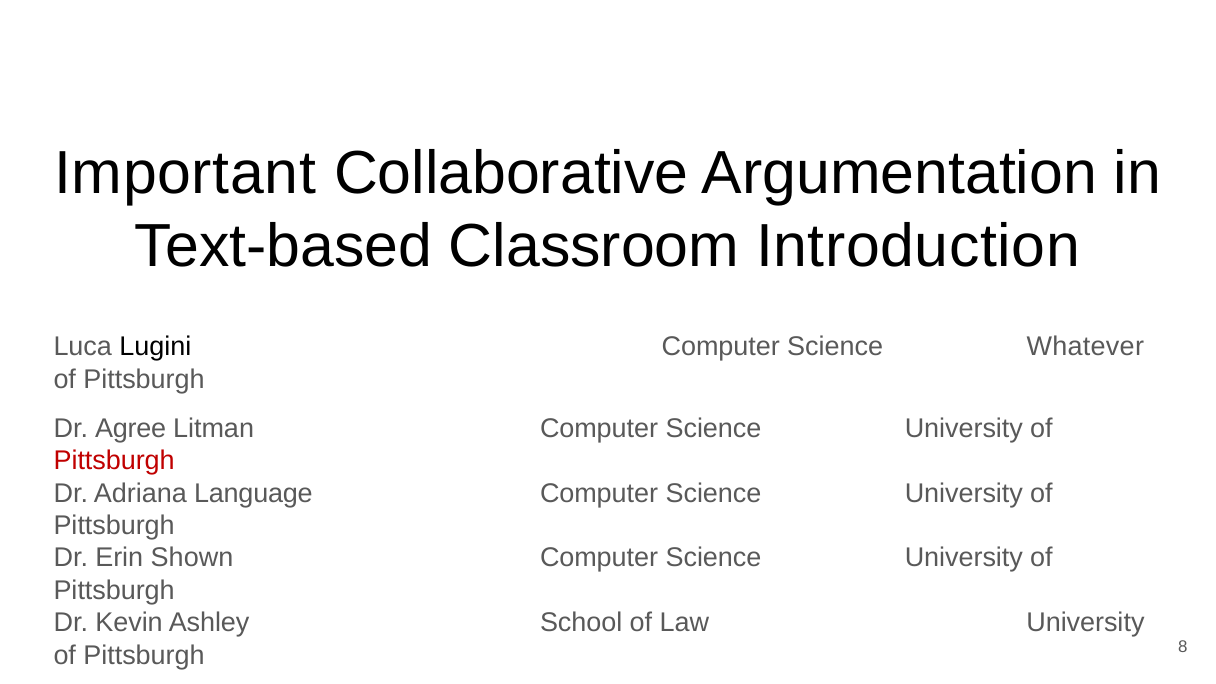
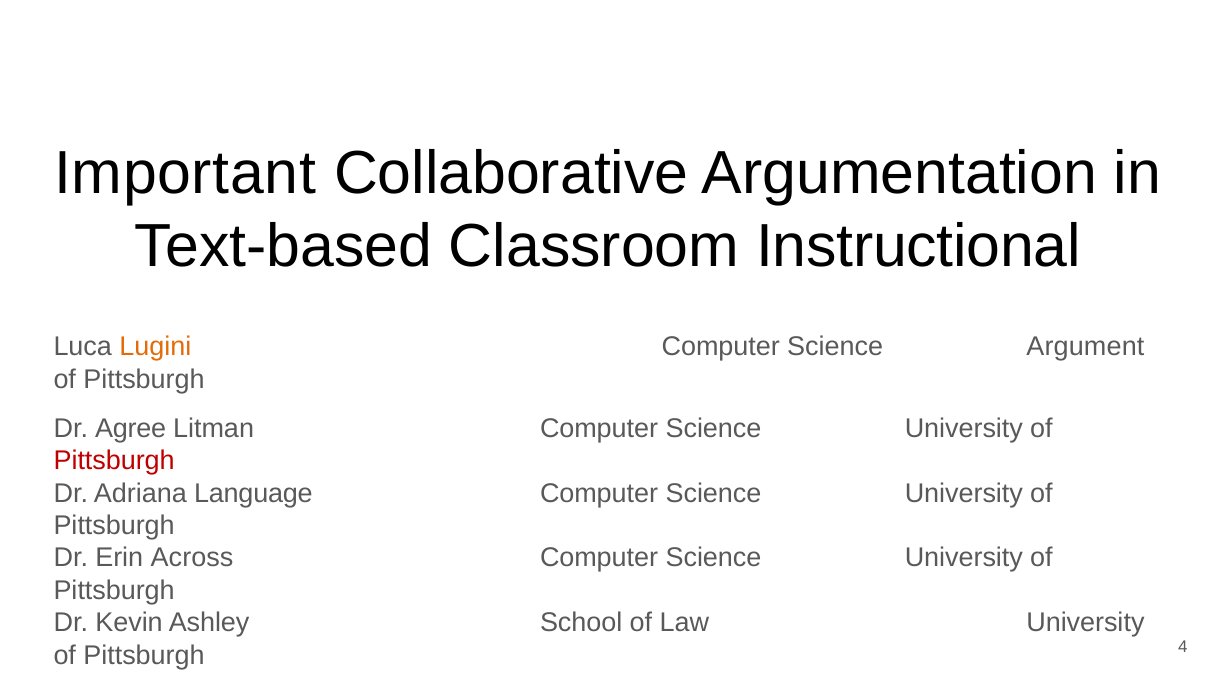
Introduction: Introduction -> Instructional
Lugini colour: black -> orange
Whatever: Whatever -> Argument
Shown: Shown -> Across
8: 8 -> 4
